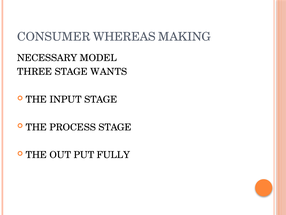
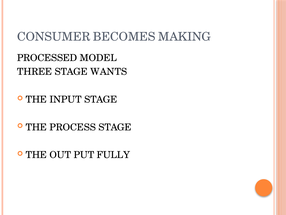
WHEREAS: WHEREAS -> BECOMES
NECESSARY: NECESSARY -> PROCESSED
